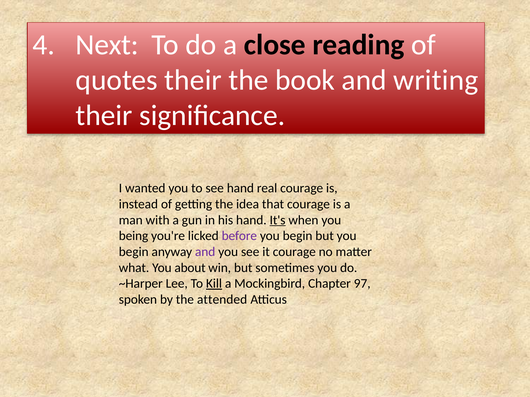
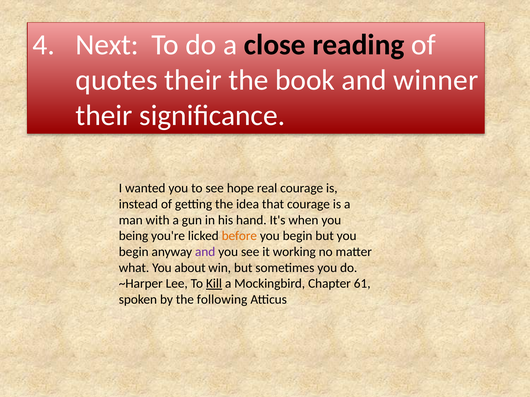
writing: writing -> winner
see hand: hand -> hope
It's underline: present -> none
before colour: purple -> orange
it courage: courage -> working
97: 97 -> 61
attended: attended -> following
